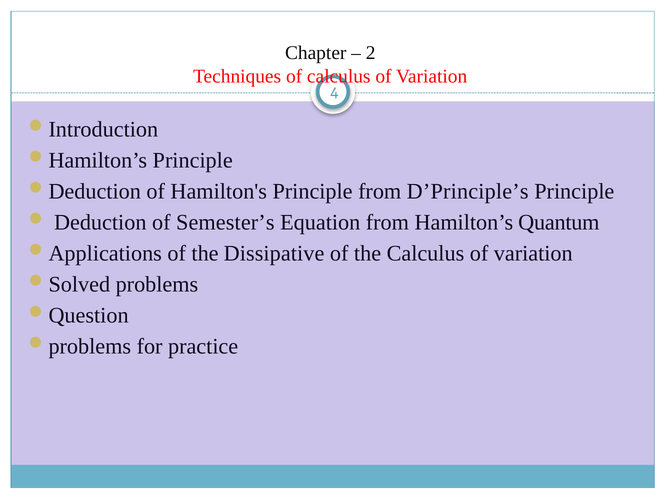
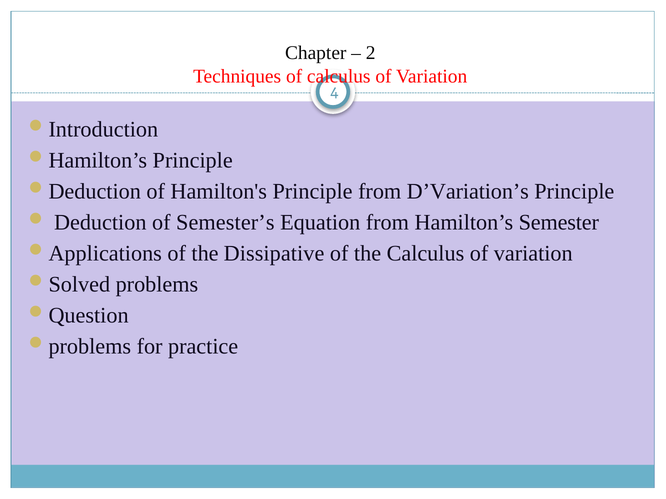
D’Principle’s: D’Principle’s -> D’Variation’s
Quantum: Quantum -> Semester
